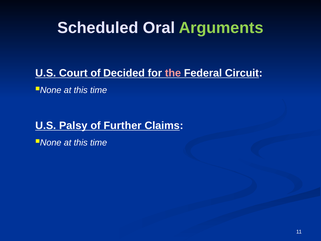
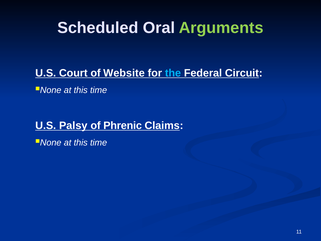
Decided: Decided -> Website
the colour: pink -> light blue
Further: Further -> Phrenic
